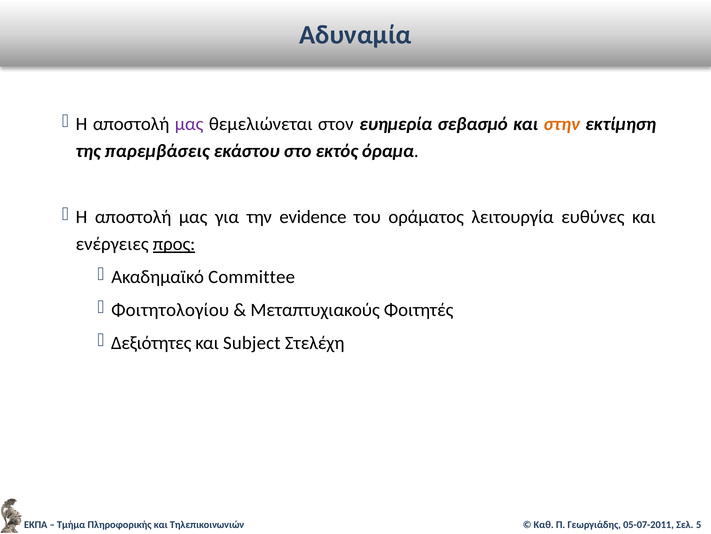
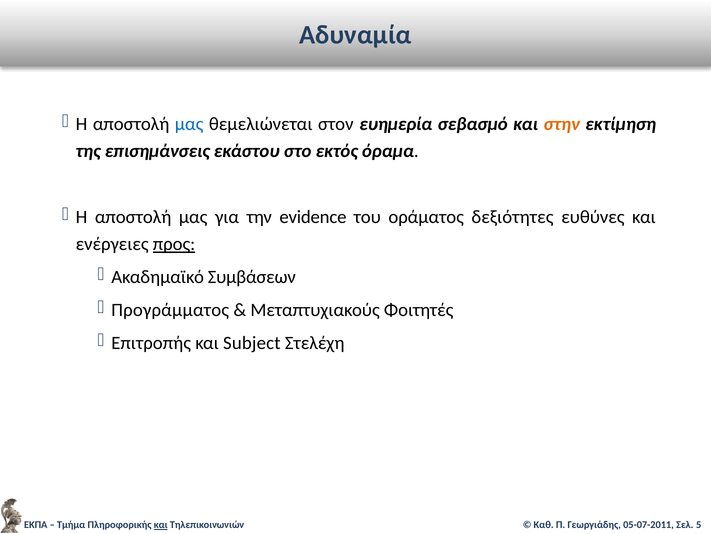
μας at (189, 124) colour: purple -> blue
παρεμβάσεις: παρεμβάσεις -> επισημάνσεις
λειτουργία: λειτουργία -> δεξιότητες
Committee: Committee -> Συμβάσεων
Φοιτητολογίου: Φοιτητολογίου -> Προγράμματος
Δεξιότητες: Δεξιότητες -> Επιτροπής
και at (161, 524) underline: none -> present
